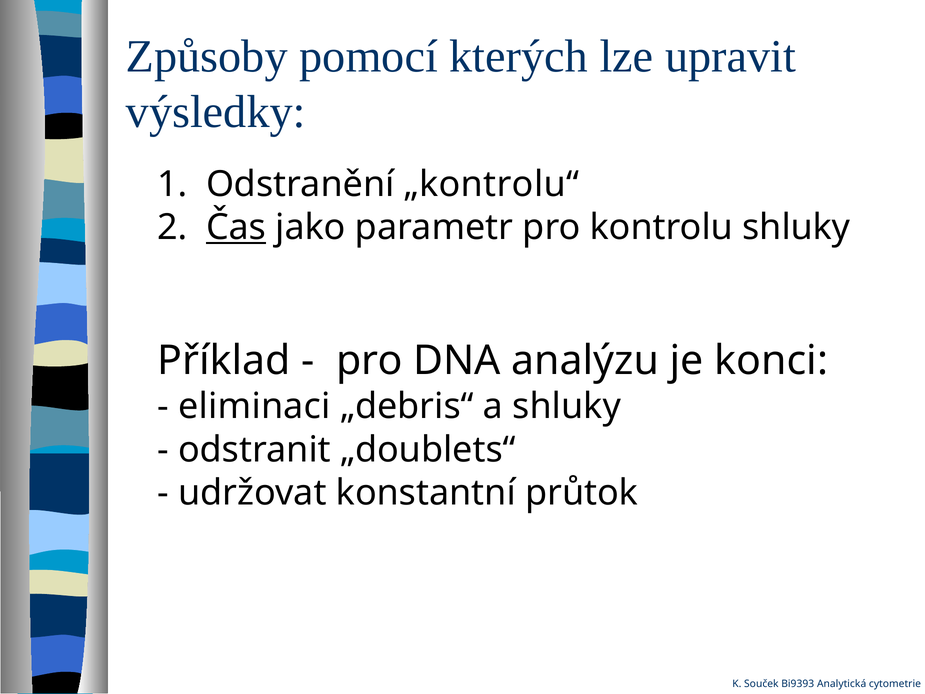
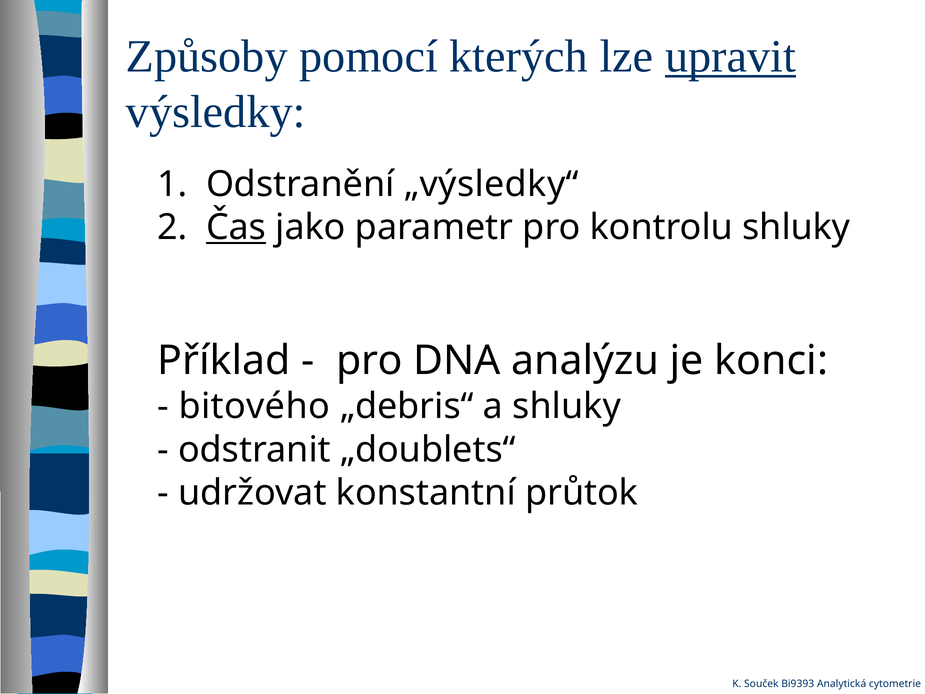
upravit underline: none -> present
„kontrolu“: „kontrolu“ -> „výsledky“
eliminaci: eliminaci -> bitového
